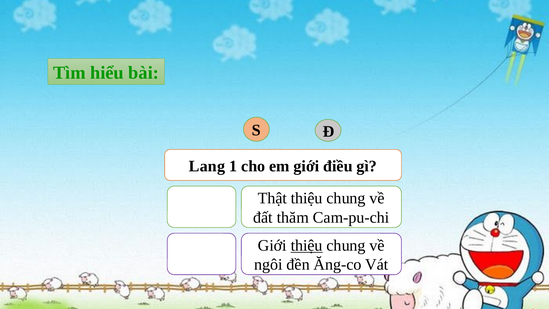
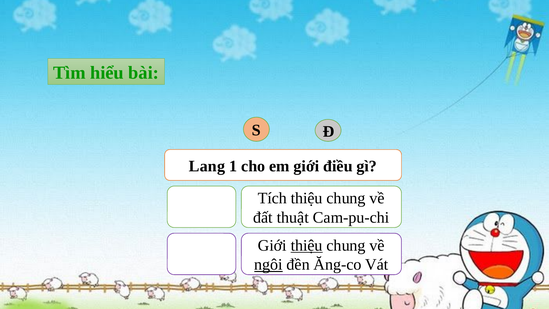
Thật: Thật -> Tích
thăm: thăm -> thuật
ngôi underline: none -> present
